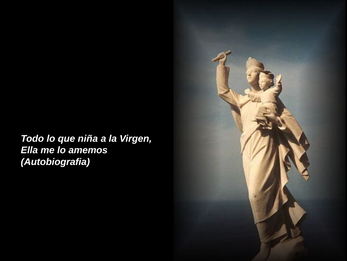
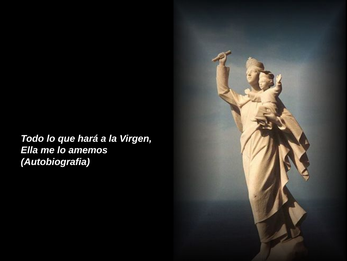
niña: niña -> hará
